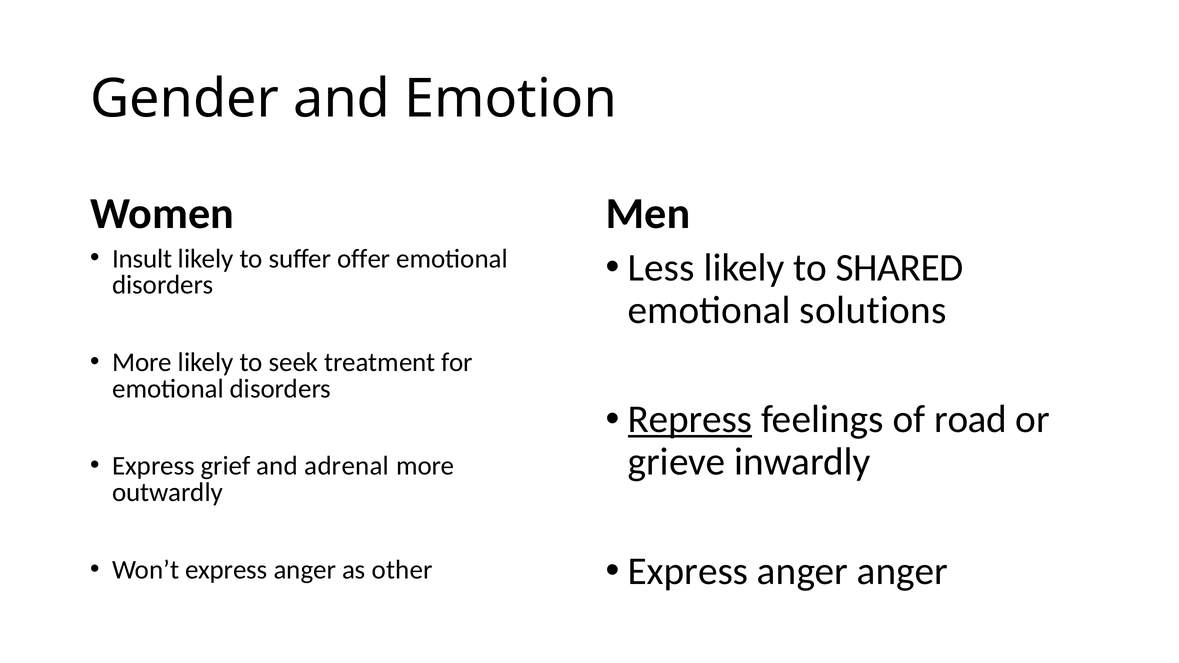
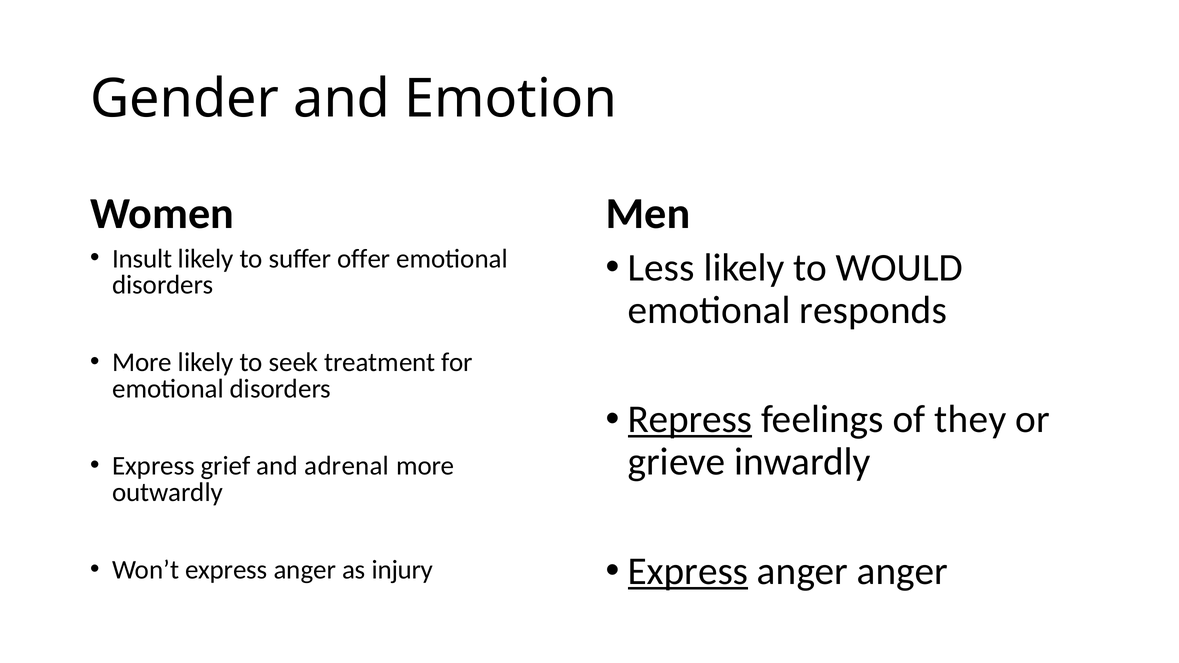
SHARED: SHARED -> WOULD
solutions: solutions -> responds
road: road -> they
Express at (688, 572) underline: none -> present
other: other -> injury
